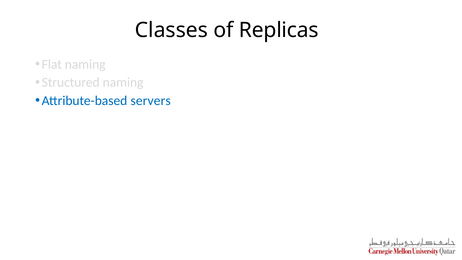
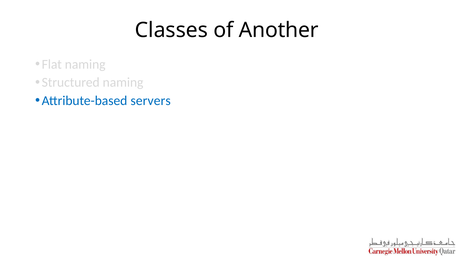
Replicas: Replicas -> Another
